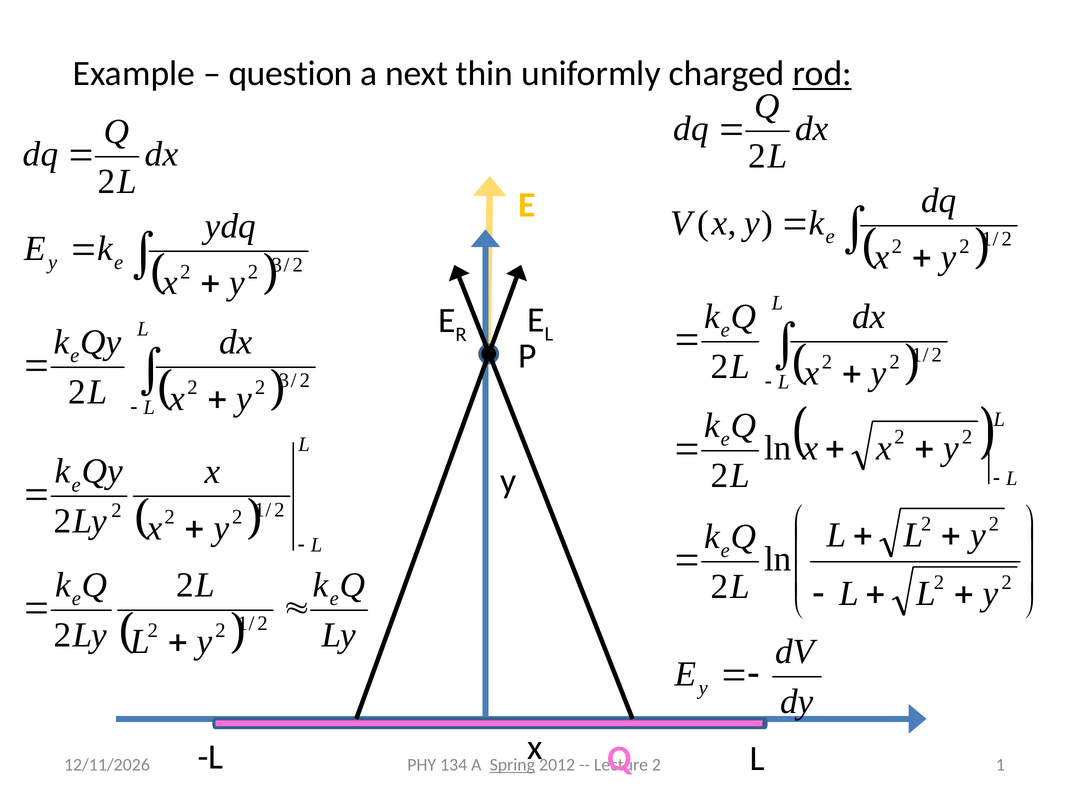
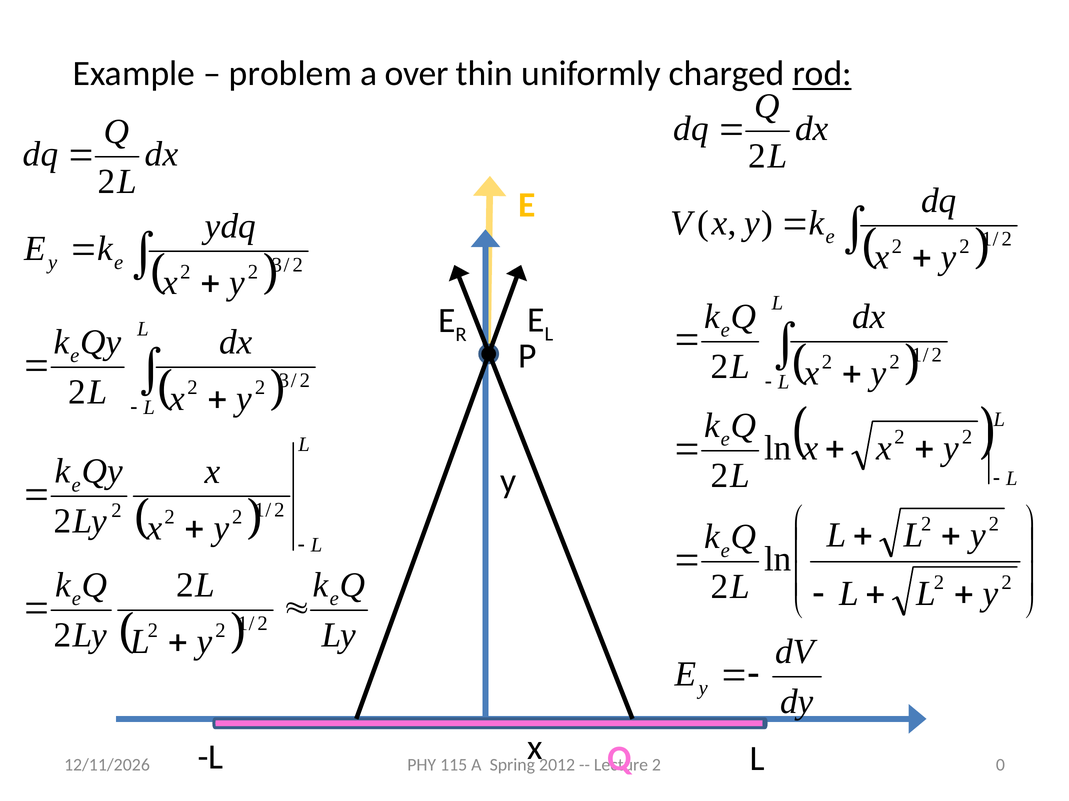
question: question -> problem
next: next -> over
134: 134 -> 115
Spring underline: present -> none
2 1: 1 -> 0
